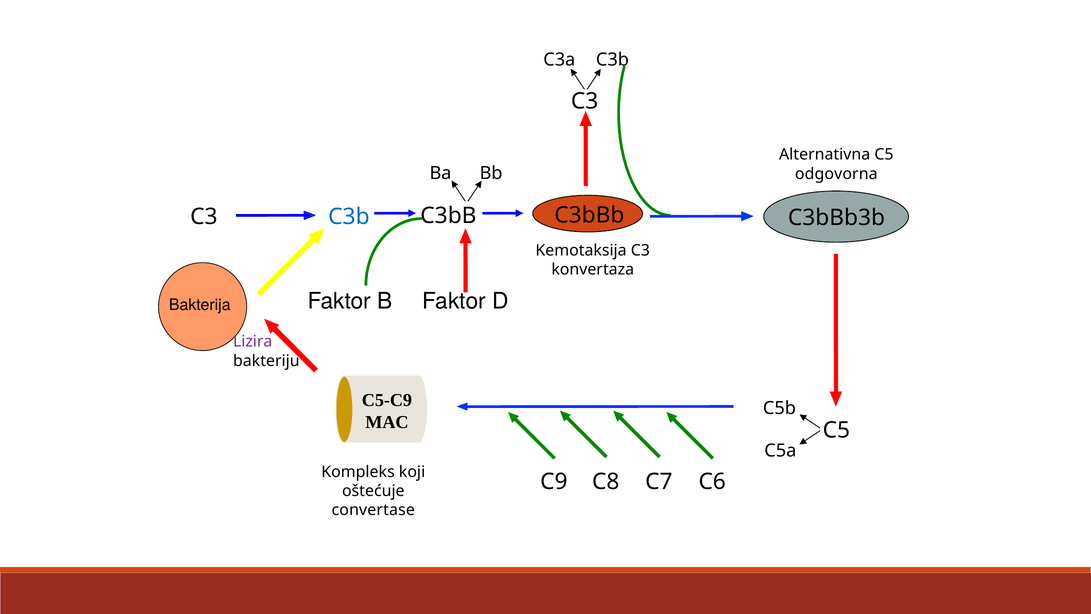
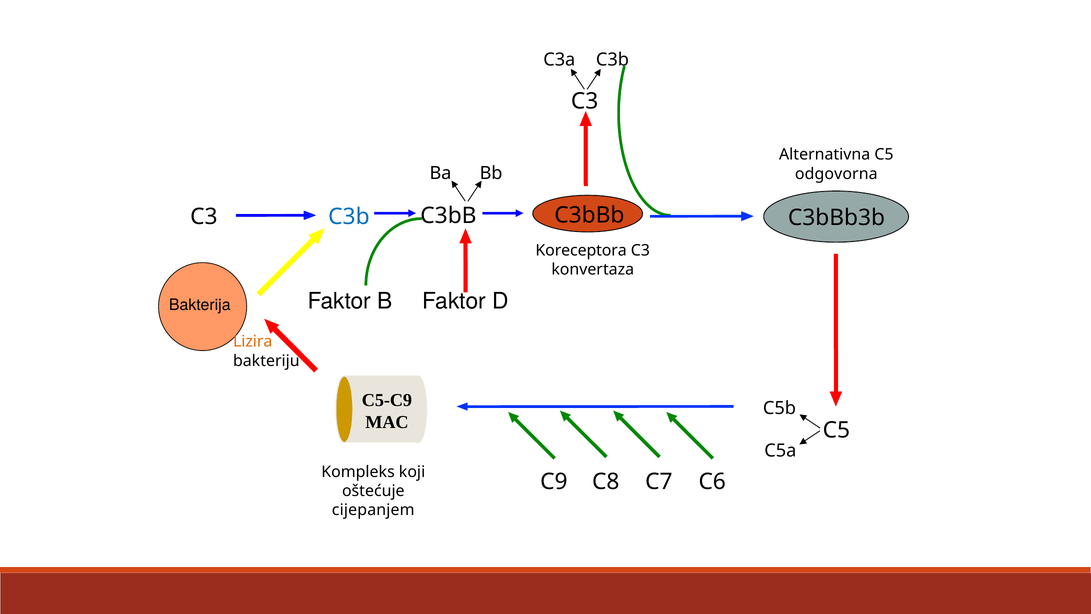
Kemotaksija: Kemotaksija -> Koreceptora
Lizira colour: purple -> orange
convertase: convertase -> cijepanjem
